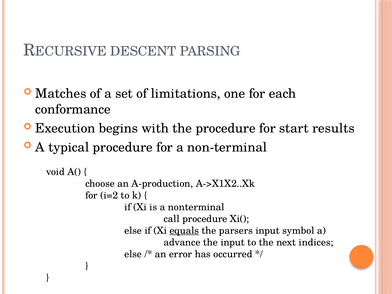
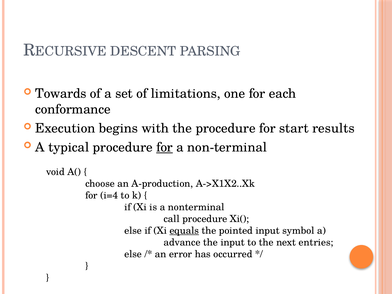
Matches: Matches -> Towards
for at (165, 147) underline: none -> present
i=2: i=2 -> i=4
parsers: parsers -> pointed
indices: indices -> entries
